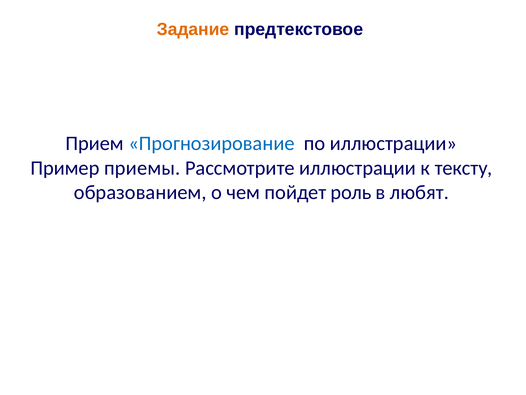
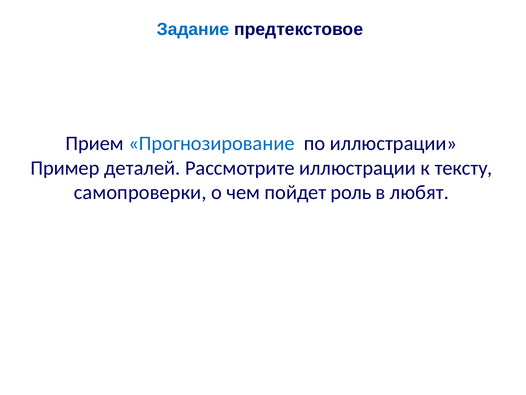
Задание colour: orange -> blue
приемы: приемы -> деталей
образованием: образованием -> самопроверки
